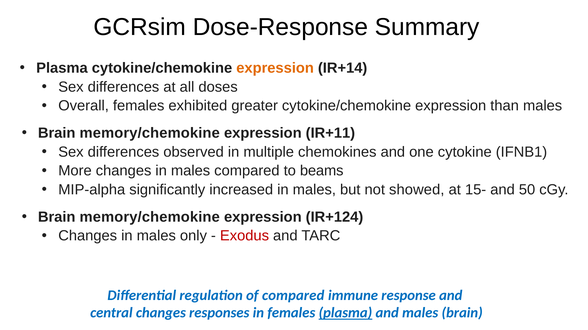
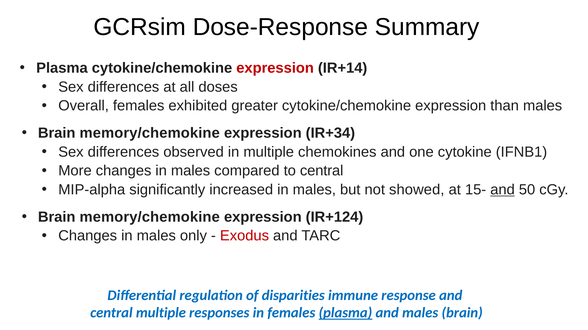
expression at (275, 68) colour: orange -> red
IR+11: IR+11 -> IR+34
to beams: beams -> central
and at (503, 190) underline: none -> present
of compared: compared -> disparities
central changes: changes -> multiple
